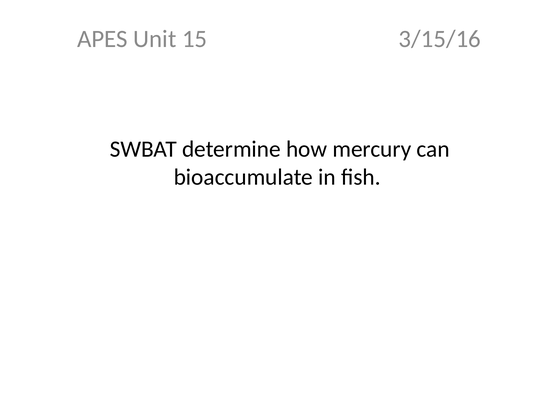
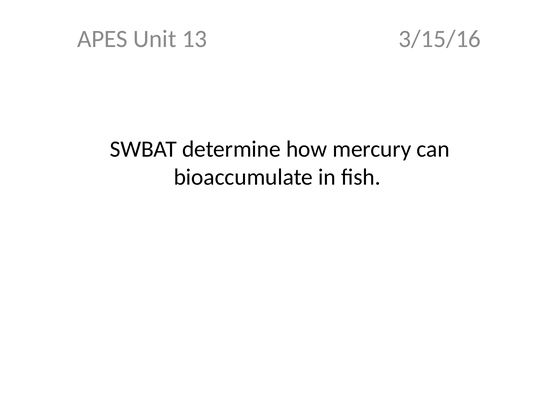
15: 15 -> 13
